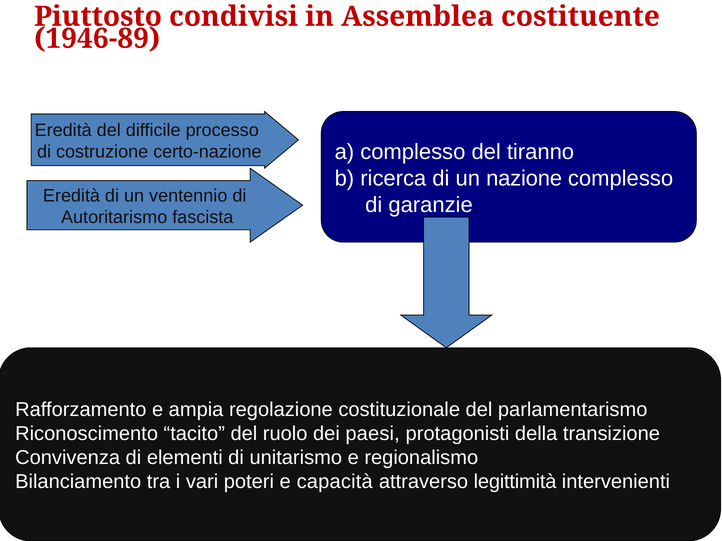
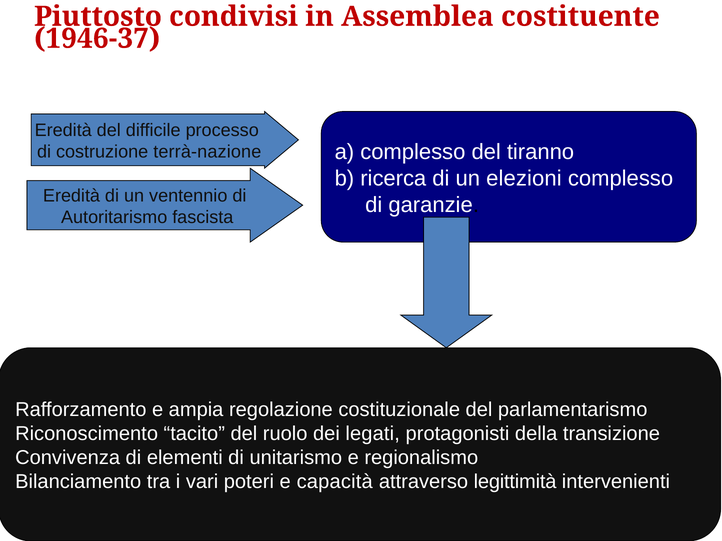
1946-89: 1946-89 -> 1946-37
certo-nazione: certo-nazione -> terrà-nazione
nazione: nazione -> elezioni
paesi: paesi -> legati
